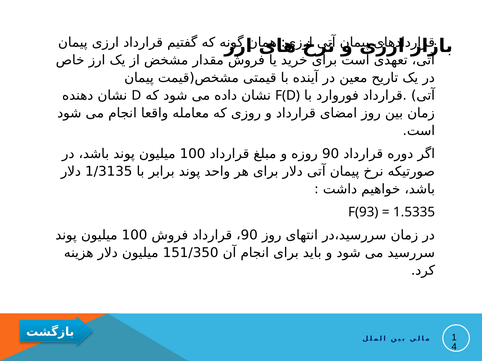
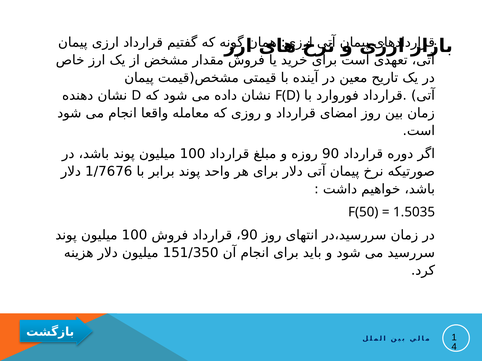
1/3135: 1/3135 -> 1/7676
F(93: F(93 -> F(50
1.5335: 1.5335 -> 1.5035
